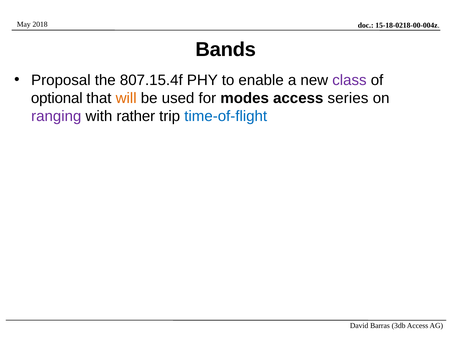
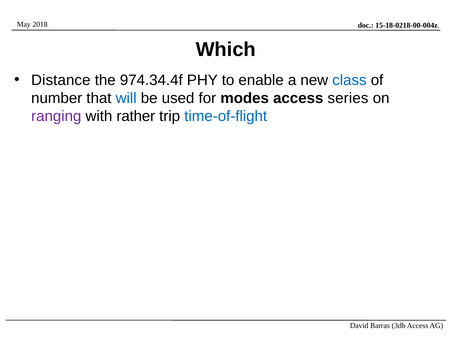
Bands: Bands -> Which
Proposal: Proposal -> Distance
807.15.4f: 807.15.4f -> 974.34.4f
class colour: purple -> blue
optional: optional -> number
will colour: orange -> blue
